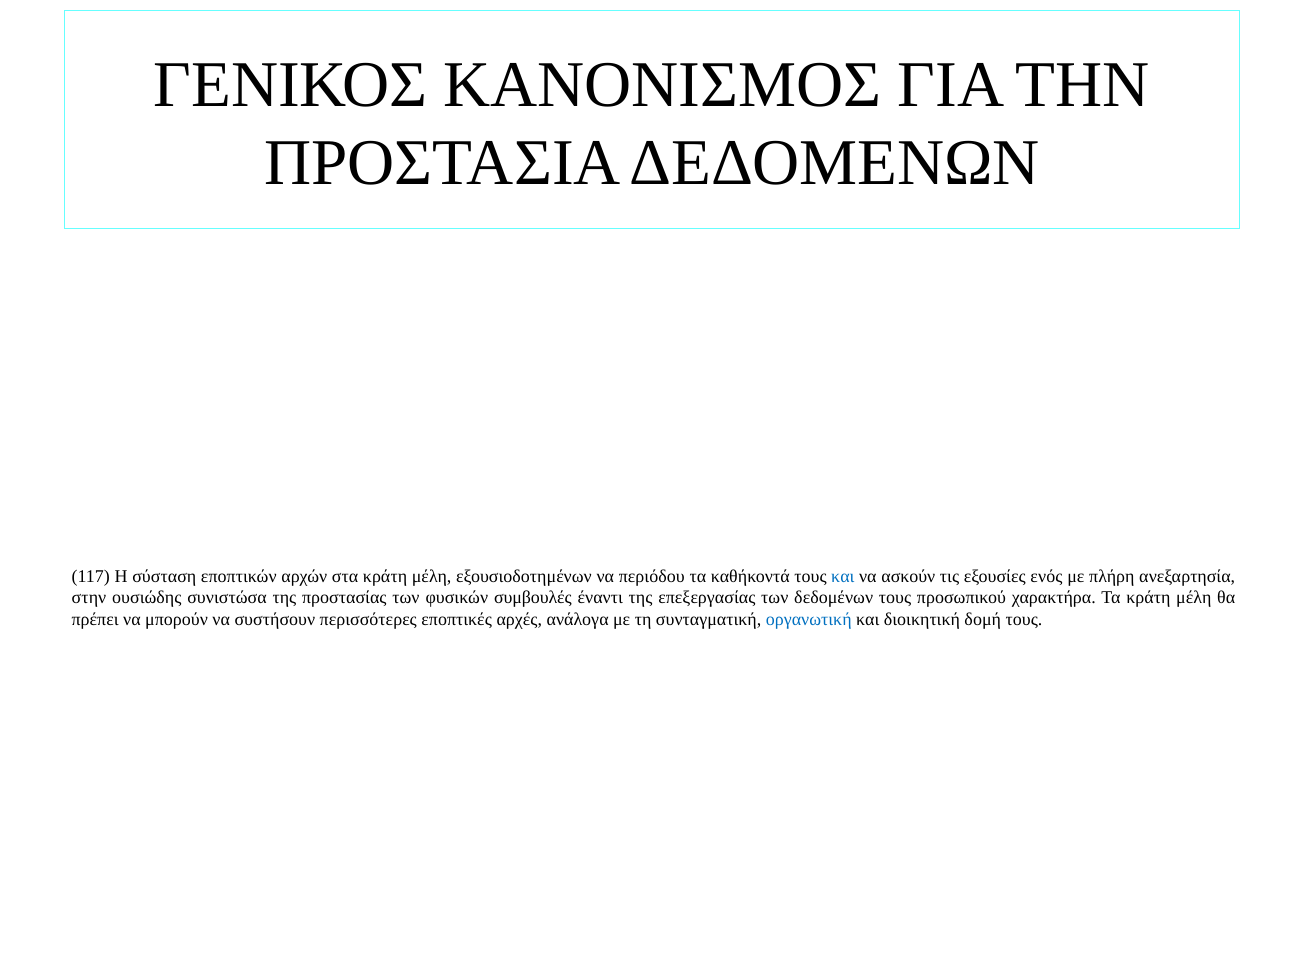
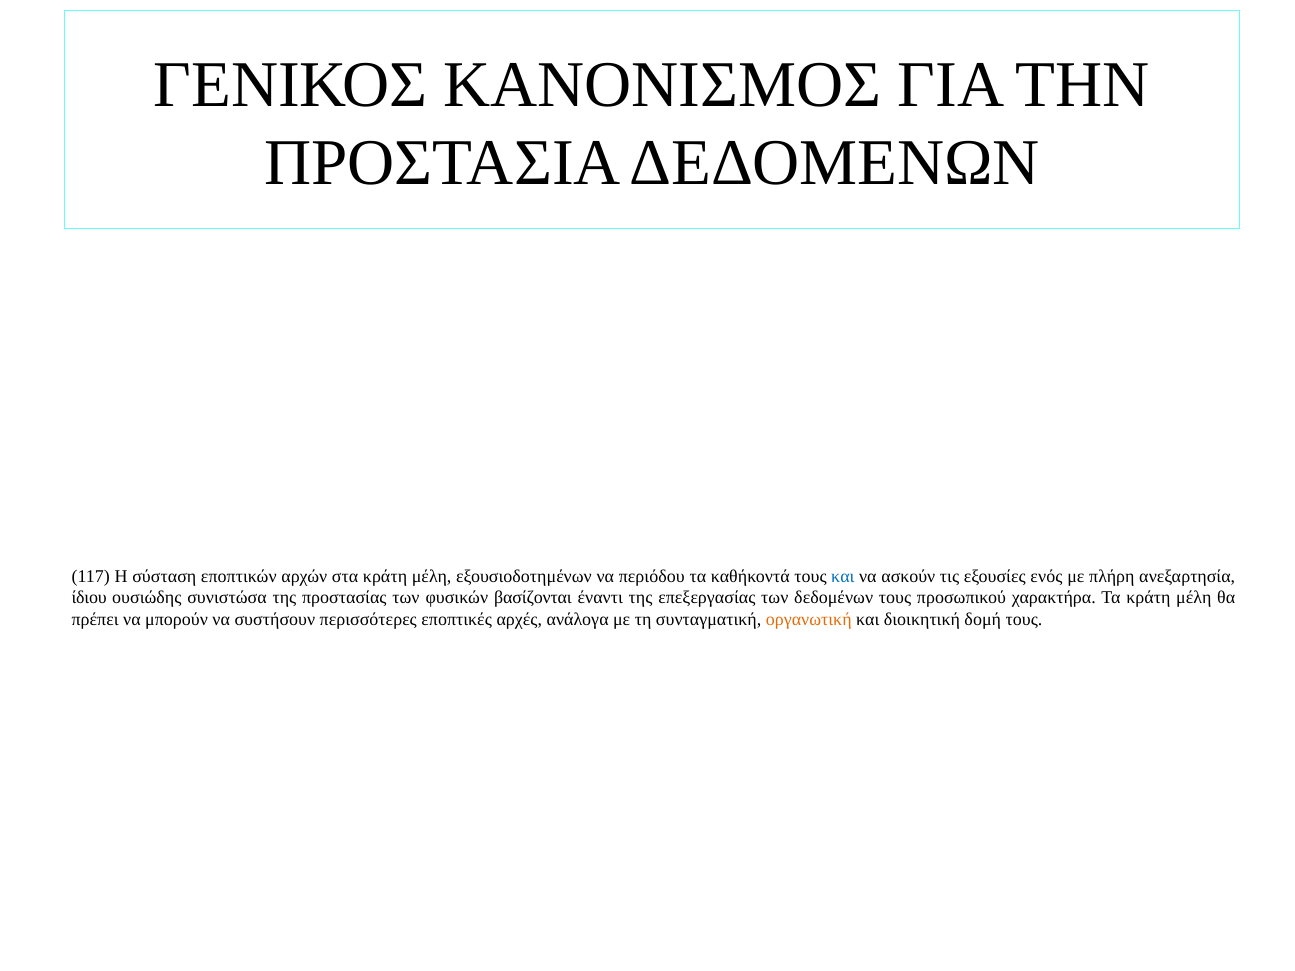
στην: στην -> ίδιου
συμβουλές: συμβουλές -> βασίζονται
οργανωτική colour: blue -> orange
